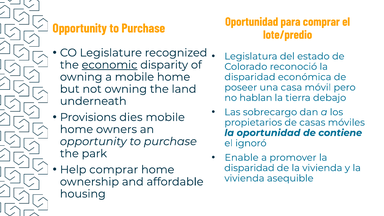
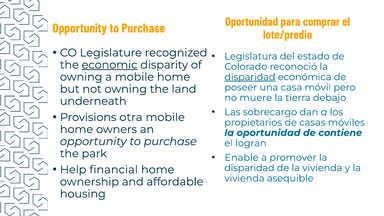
disparidad at (250, 77) underline: none -> present
hablan: hablan -> muere
dies: dies -> otra
ignoró: ignoró -> logran
Help comprar: comprar -> financial
